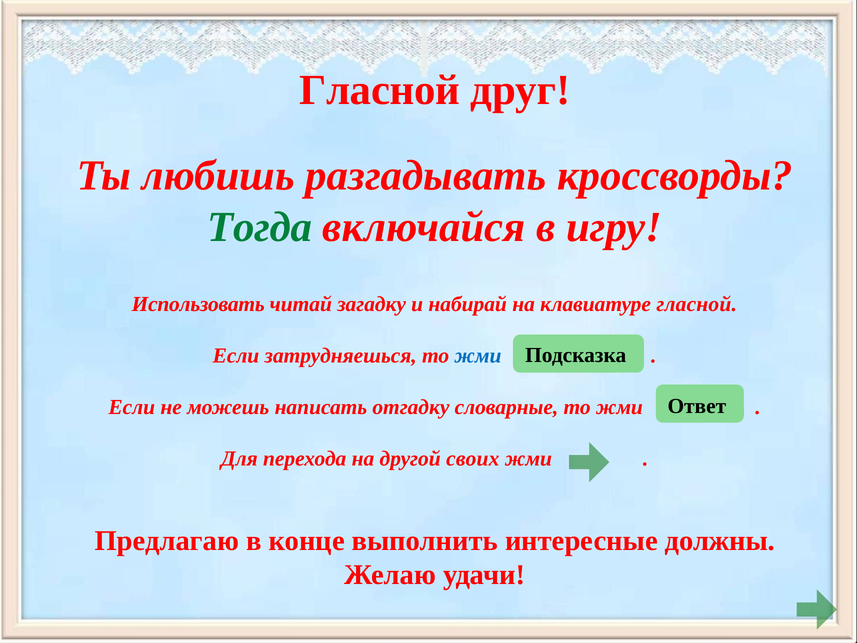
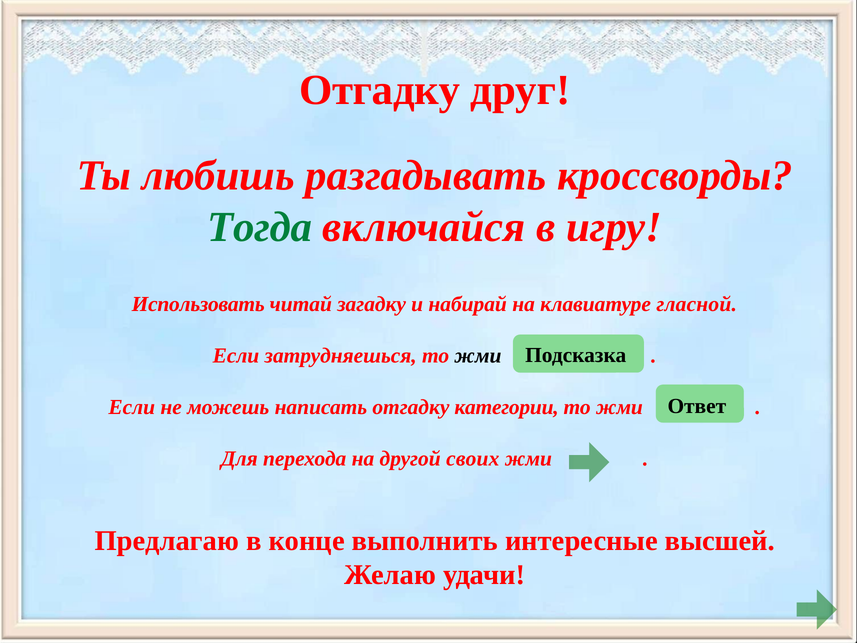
Гласной at (380, 90): Гласной -> Отгадку
жми at (478, 356) colour: blue -> black
словарные: словарные -> категории
должны: должны -> высшей
